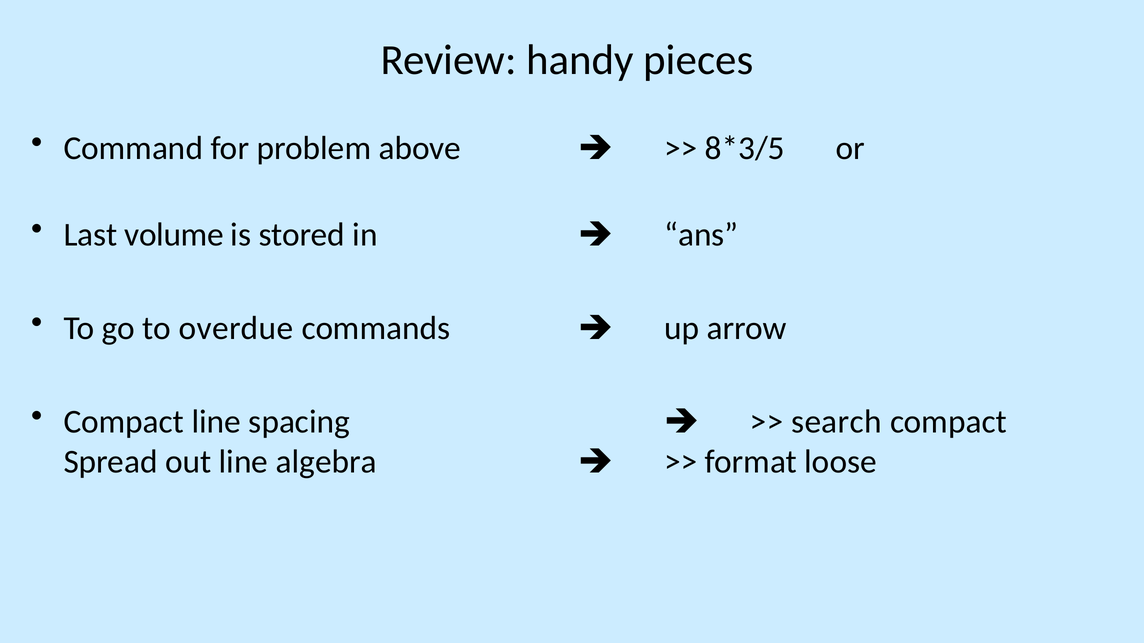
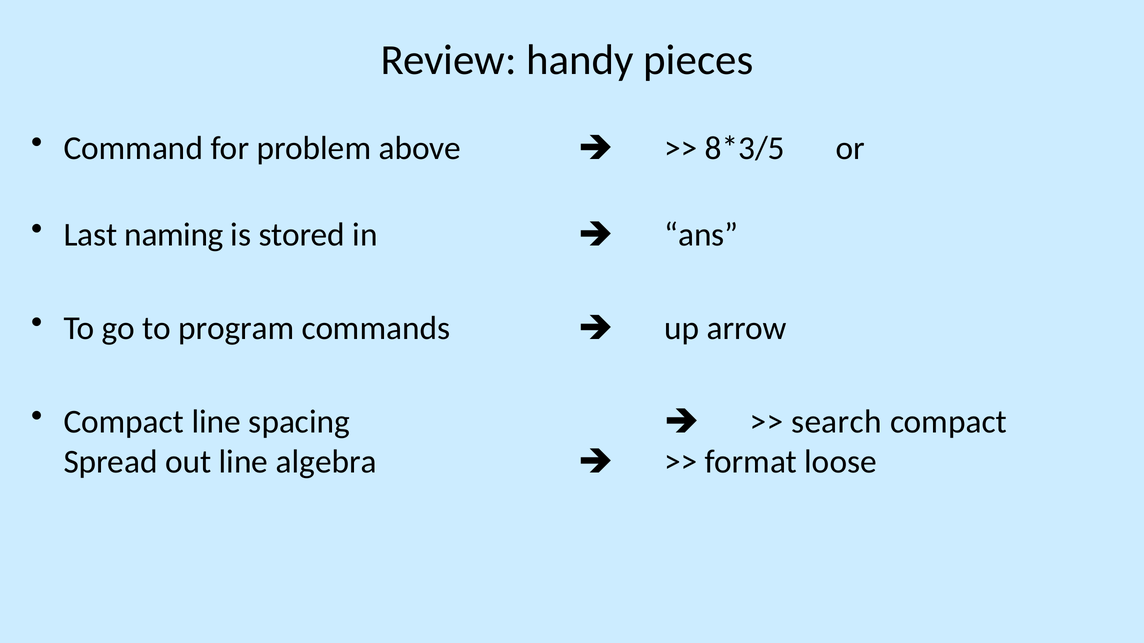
volume: volume -> naming
overdue: overdue -> program
